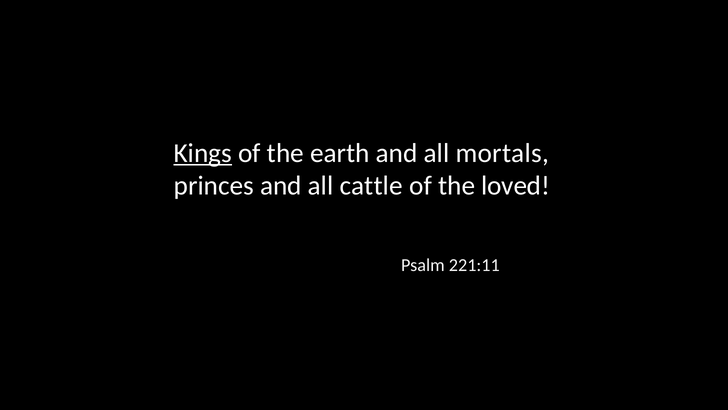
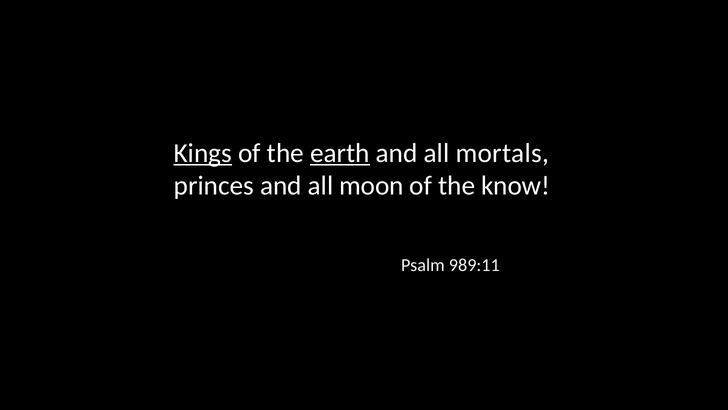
earth underline: none -> present
cattle: cattle -> moon
loved: loved -> know
221:11: 221:11 -> 989:11
